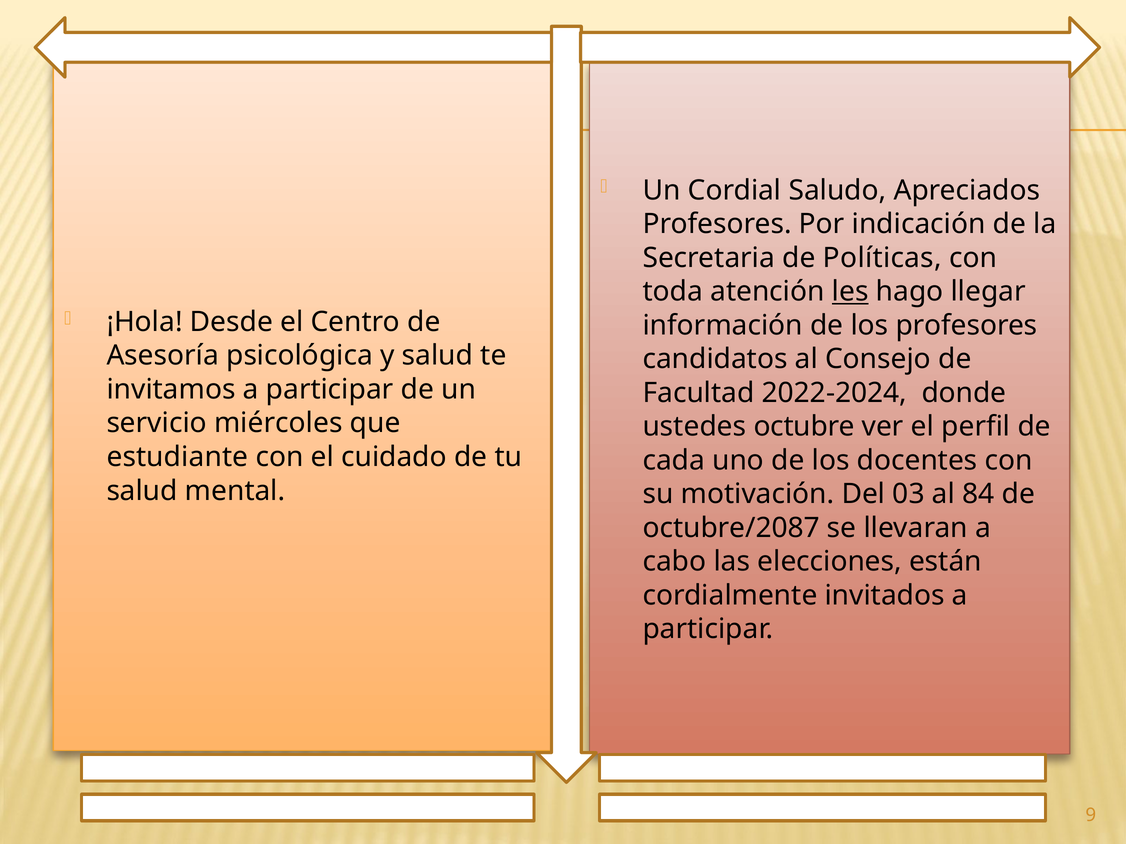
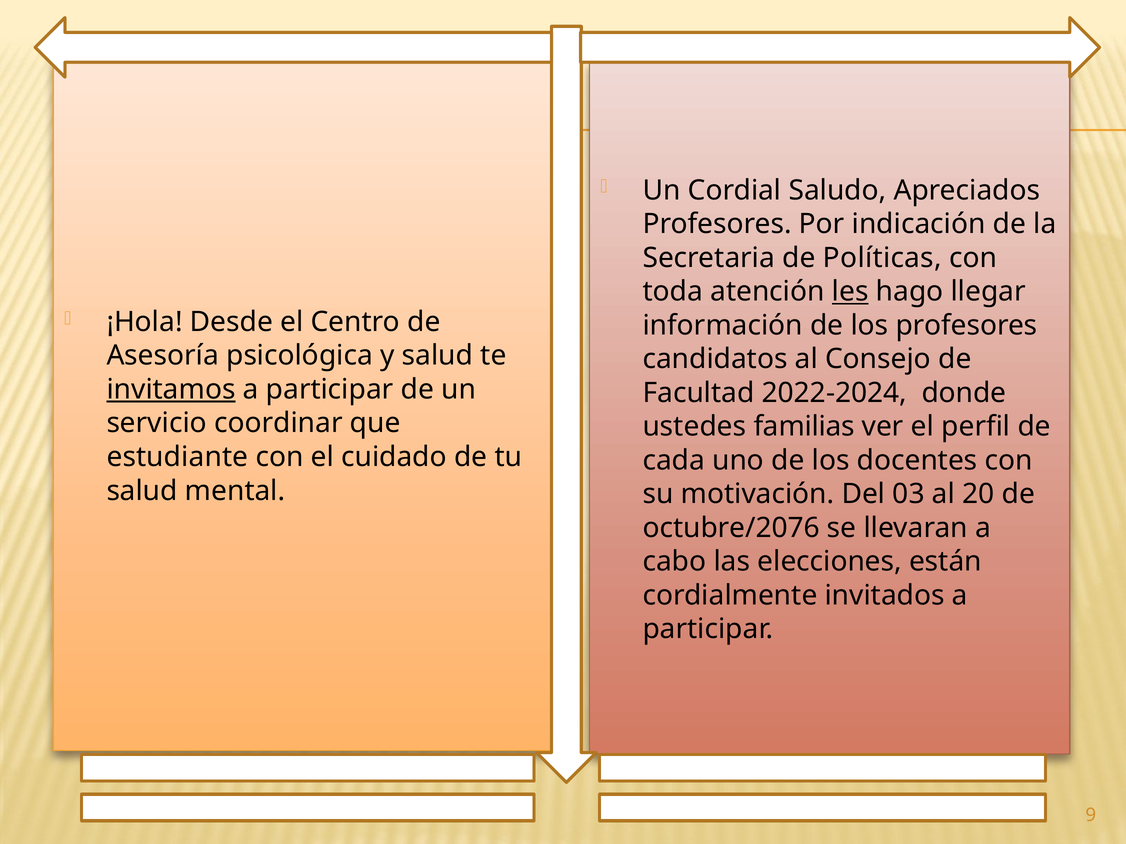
invitamos underline: none -> present
miércoles: miércoles -> coordinar
octubre: octubre -> familias
84: 84 -> 20
octubre/2087: octubre/2087 -> octubre/2076
